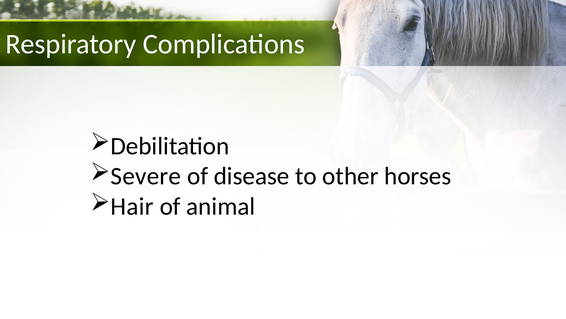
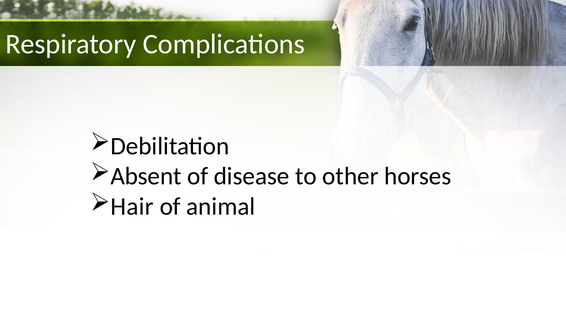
Severe: Severe -> Absent
